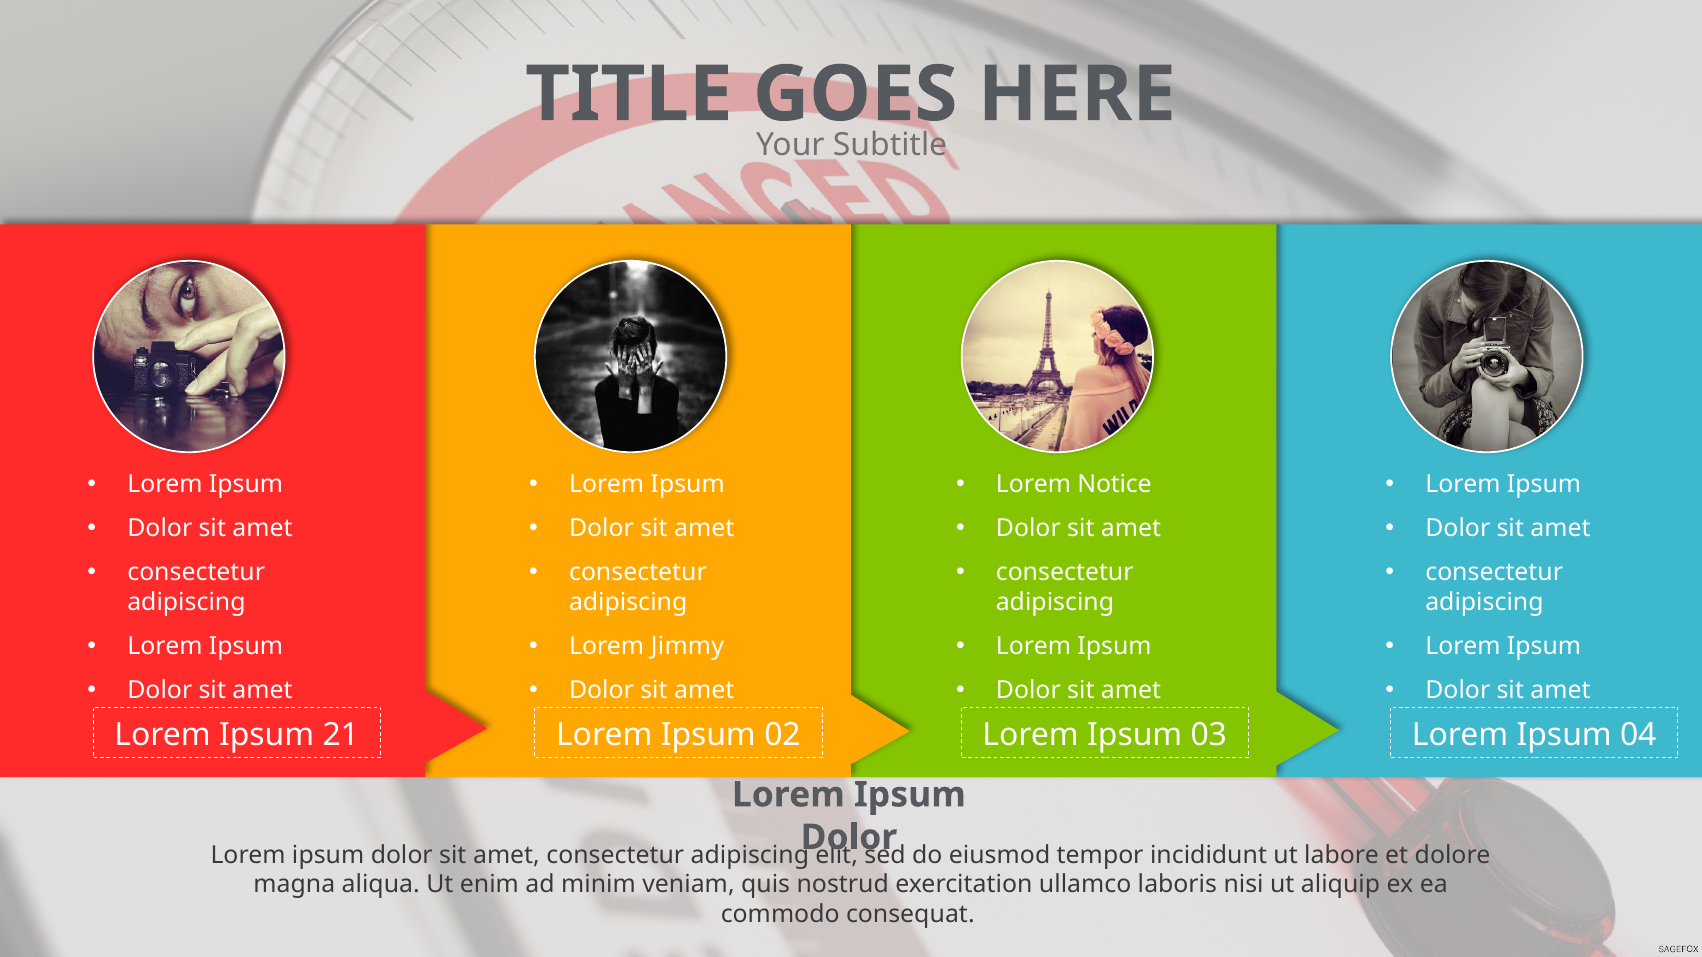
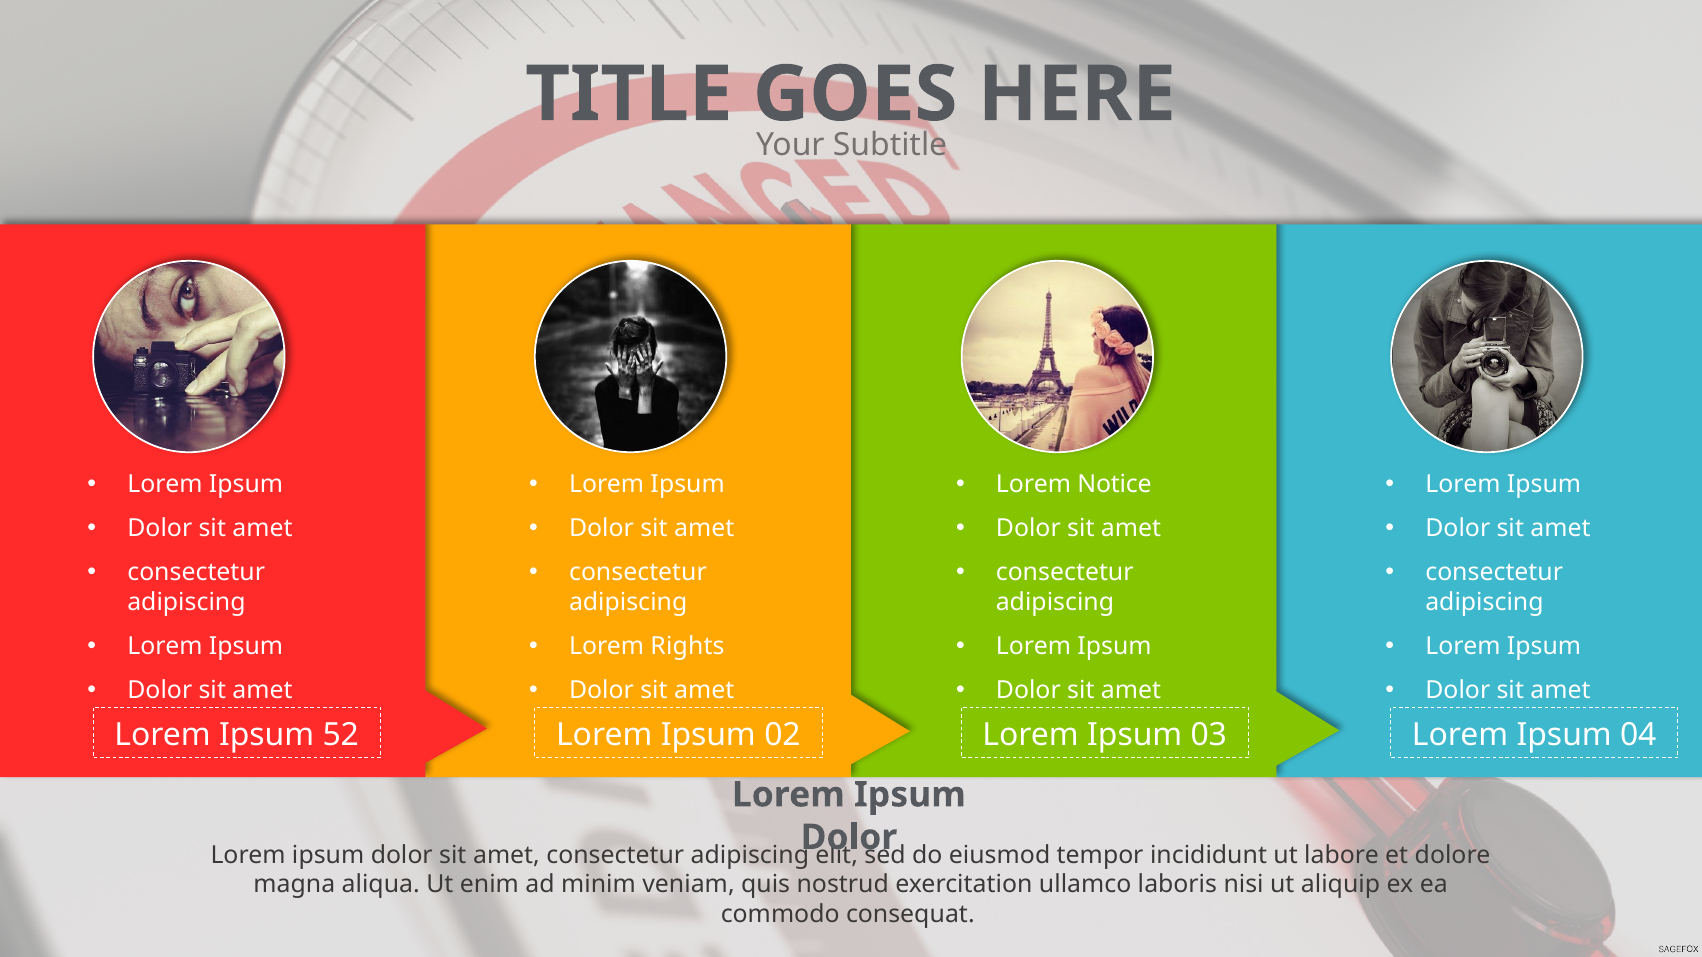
Jimmy: Jimmy -> Rights
21: 21 -> 52
